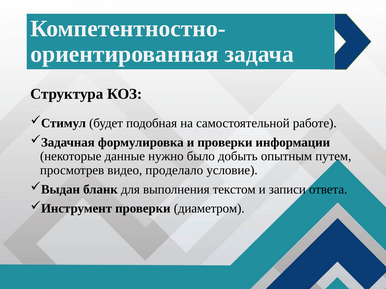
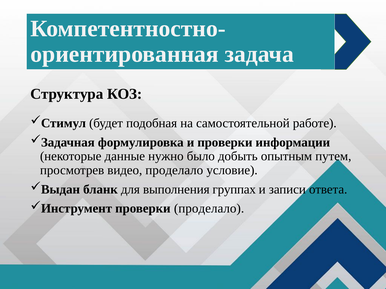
текстом: текстом -> группах
проверки диаметром: диаметром -> проделало
